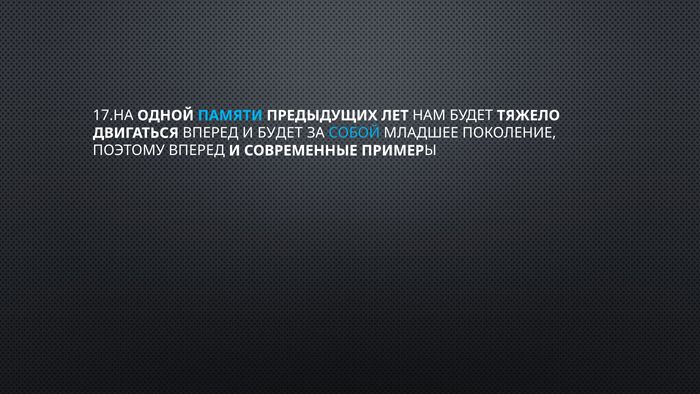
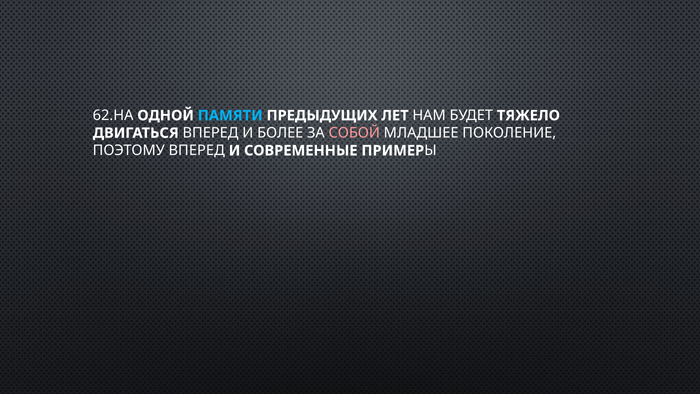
17.НА: 17.НА -> 62.НА
И БУДЕТ: БУДЕТ -> БОЛЕЕ
СОБОЙ colour: light blue -> pink
